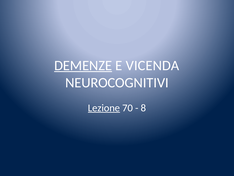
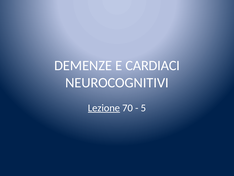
DEMENZE underline: present -> none
VICENDA: VICENDA -> CARDIACI
8: 8 -> 5
